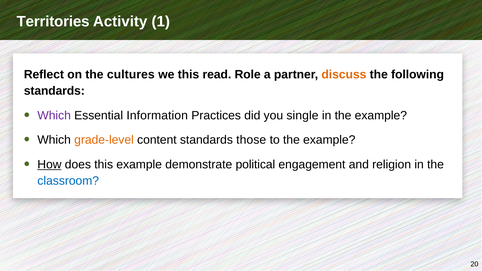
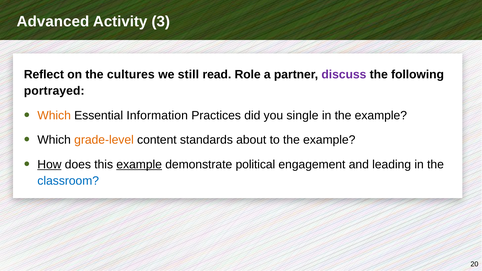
Territories: Territories -> Advanced
1: 1 -> 3
we this: this -> still
discuss colour: orange -> purple
standards at (54, 91): standards -> portrayed
Which at (54, 115) colour: purple -> orange
those: those -> about
example at (139, 164) underline: none -> present
religion: religion -> leading
